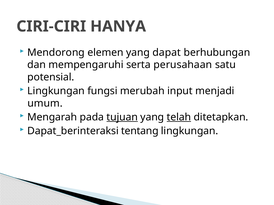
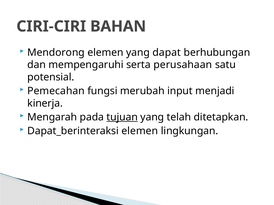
HANYA: HANYA -> BAHAN
Lingkungan at (56, 91): Lingkungan -> Pemecahan
umum: umum -> kinerja
telah underline: present -> none
Dapat_berinteraksi tentang: tentang -> elemen
